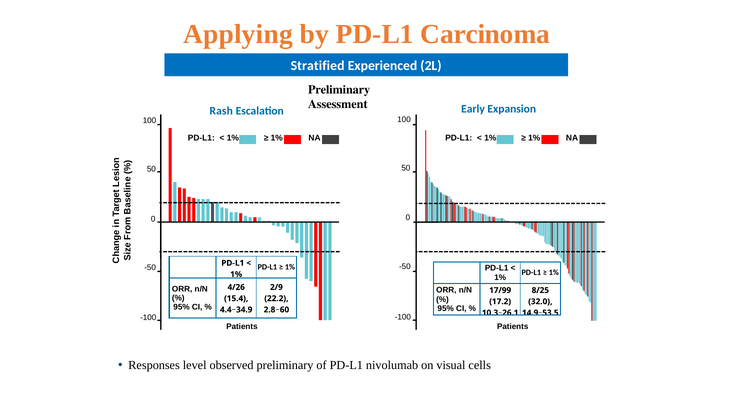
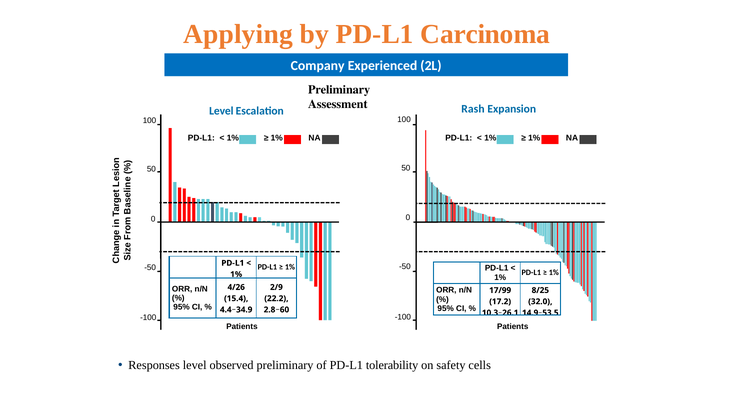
Stratified: Stratified -> Company
Early: Early -> Rash
Rash at (221, 111): Rash -> Level
nivolumab: nivolumab -> tolerability
visual: visual -> safety
